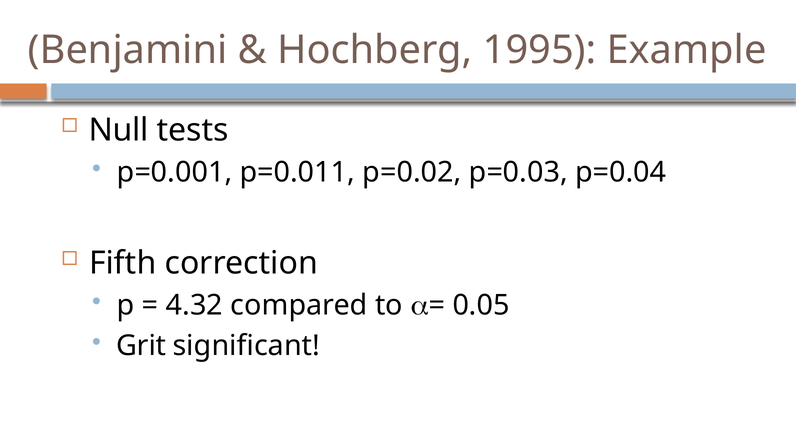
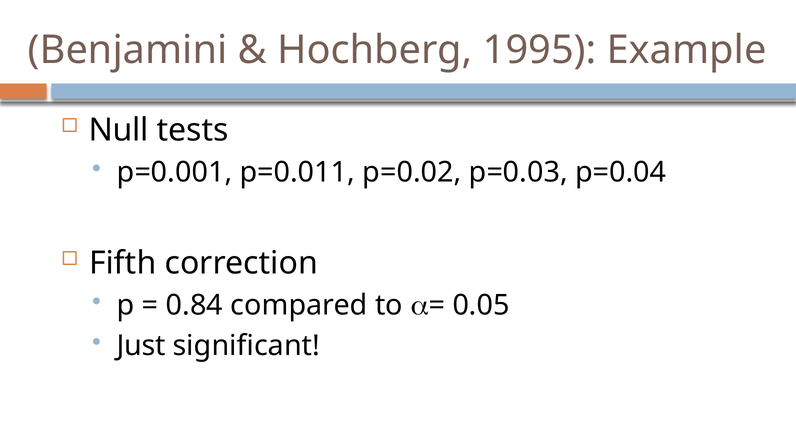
4.32: 4.32 -> 0.84
Grit: Grit -> Just
